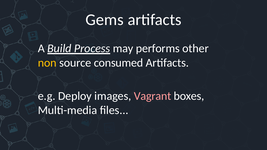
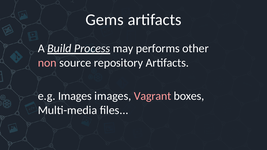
non colour: yellow -> pink
consumed: consumed -> repository
e.g Deploy: Deploy -> Images
